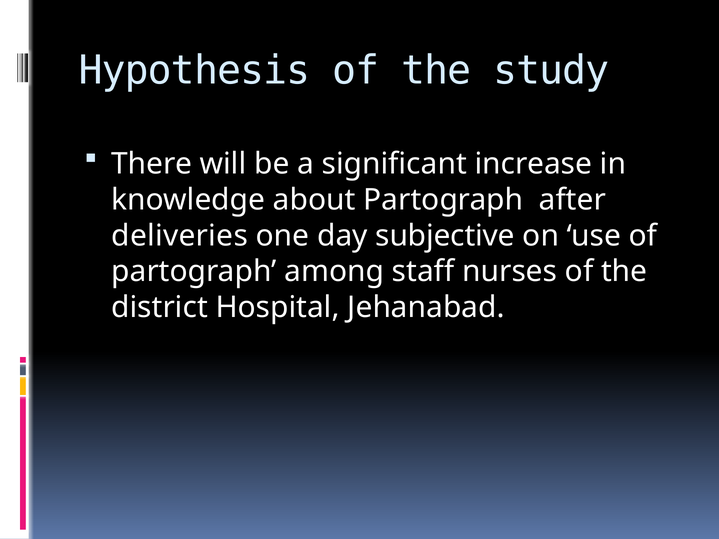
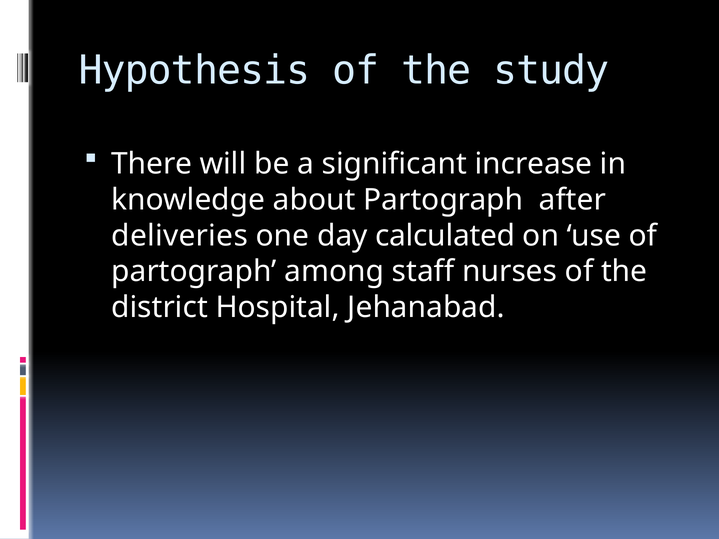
subjective: subjective -> calculated
